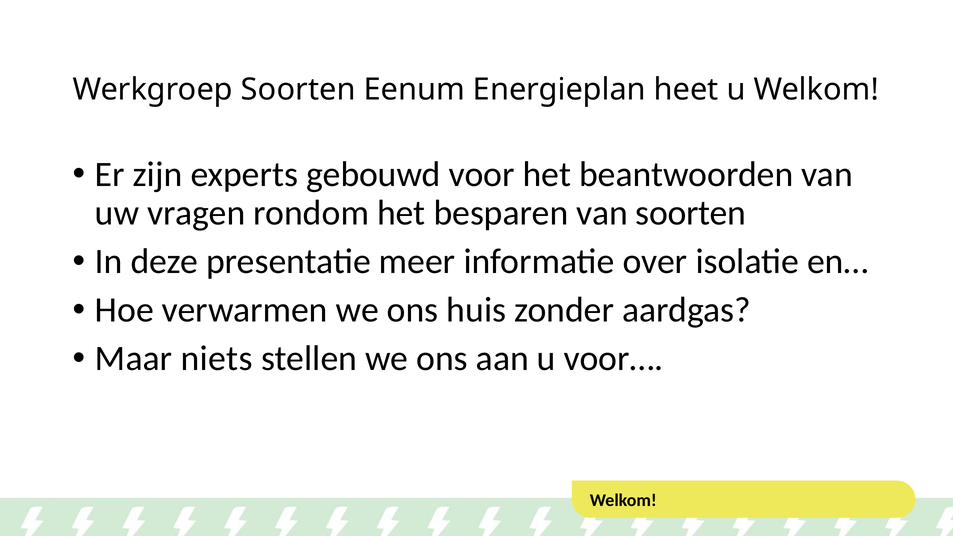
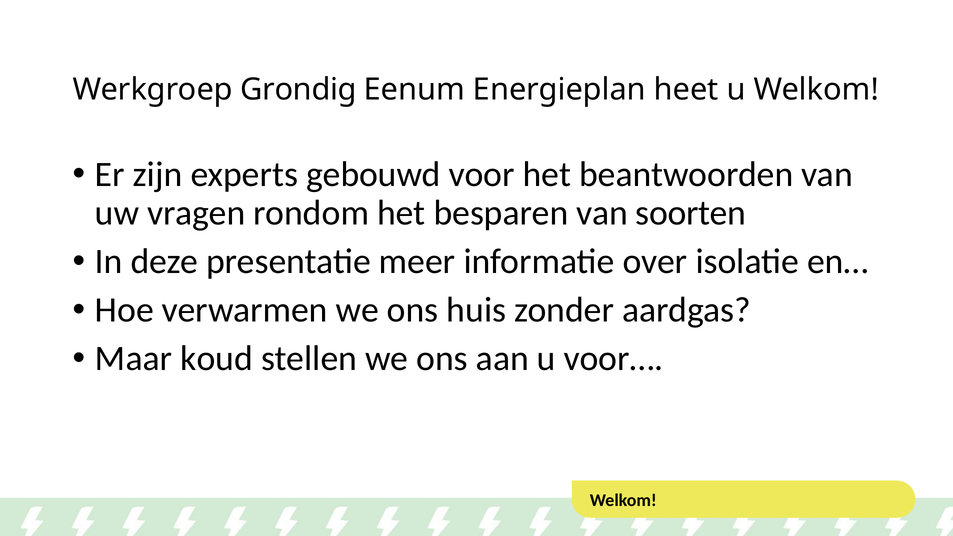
Werkgroep Soorten: Soorten -> Grondig
niets: niets -> koud
